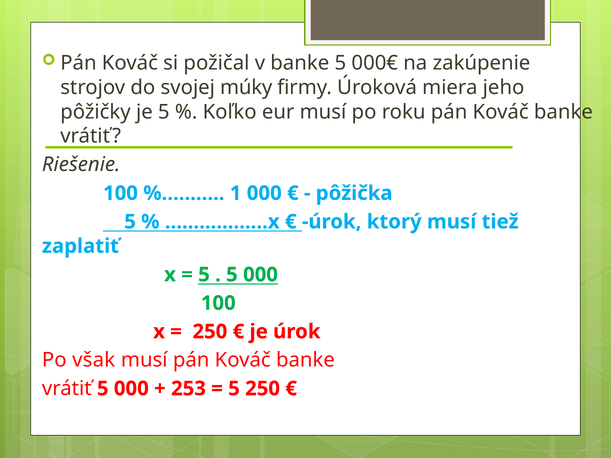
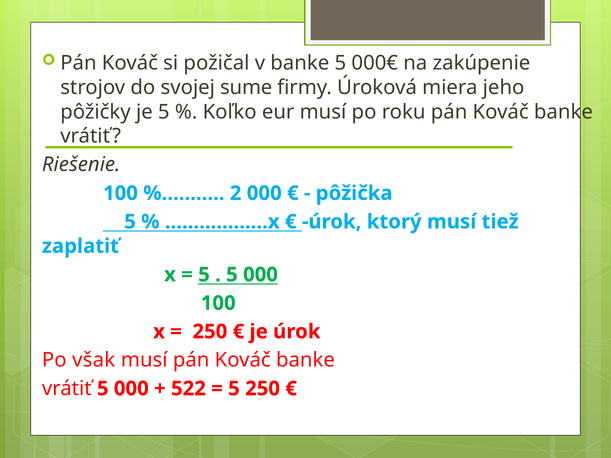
múky: múky -> sume
1: 1 -> 2
253: 253 -> 522
